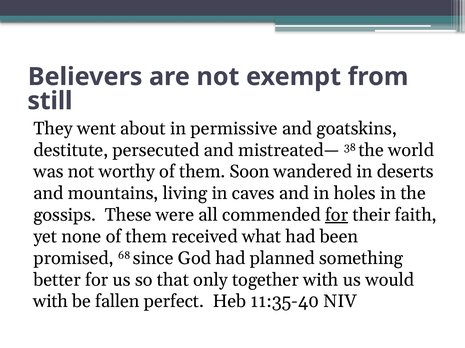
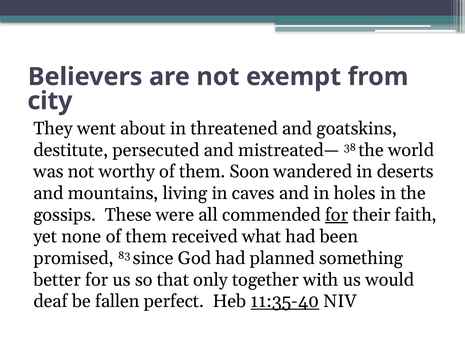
still: still -> city
permissive: permissive -> threatened
68: 68 -> 83
with at (51, 302): with -> deaf
11:35-40 underline: none -> present
